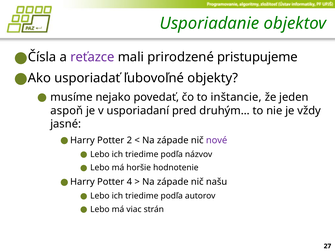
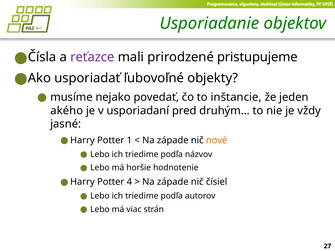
aspoň: aspoň -> akého
2: 2 -> 1
nové colour: purple -> orange
našu: našu -> čísiel
